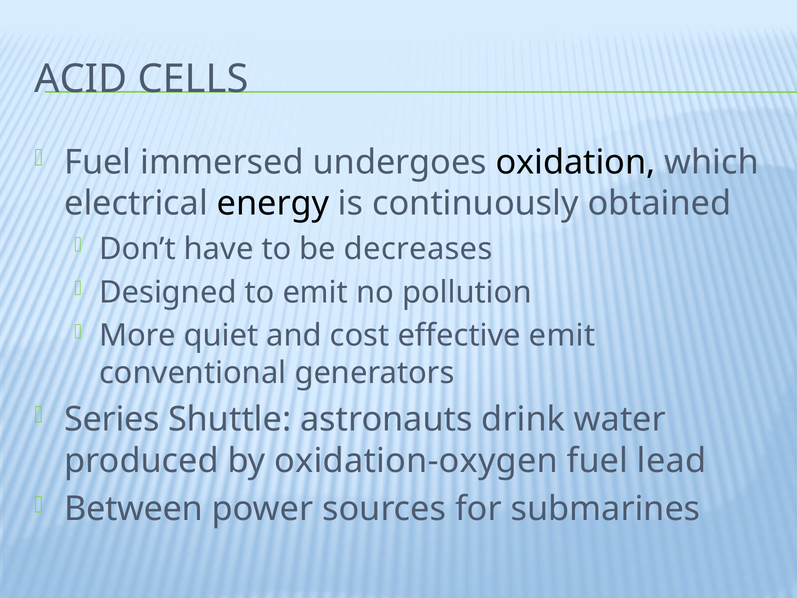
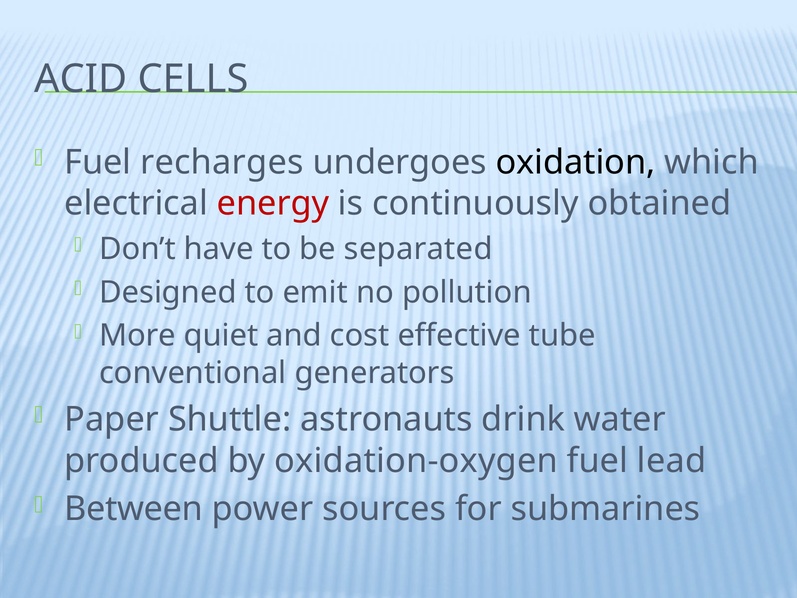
immersed: immersed -> recharges
energy colour: black -> red
decreases: decreases -> separated
effective emit: emit -> tube
Series: Series -> Paper
